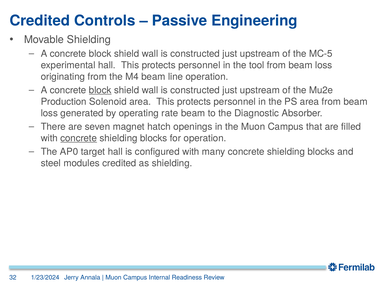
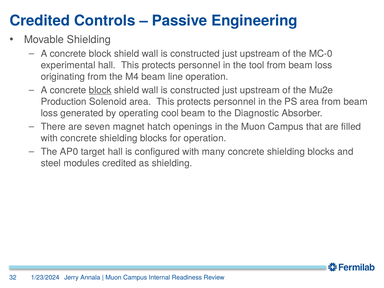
MC-5: MC-5 -> MC-0
rate: rate -> cool
concrete at (79, 138) underline: present -> none
